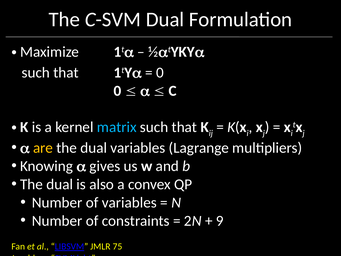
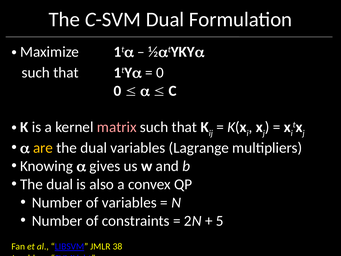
matrix colour: light blue -> pink
9: 9 -> 5
75: 75 -> 38
